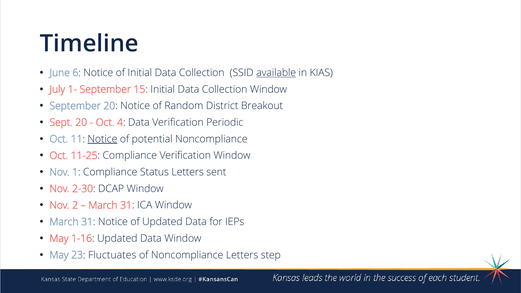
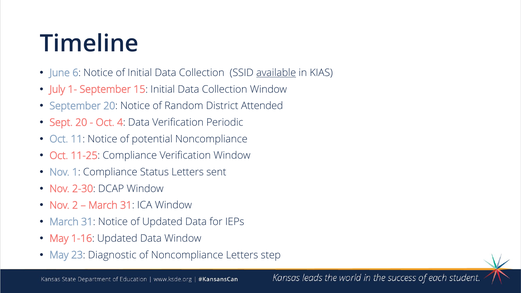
Breakout: Breakout -> Attended
Notice at (102, 139) underline: present -> none
Fluctuates: Fluctuates -> Diagnostic
